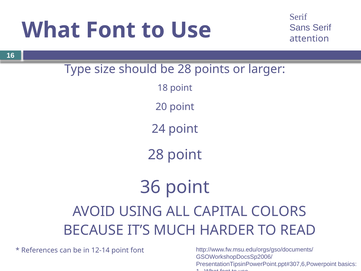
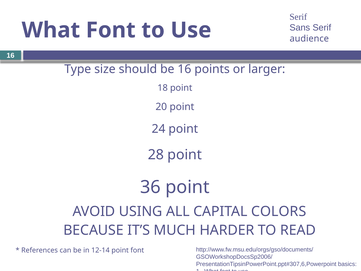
attention: attention -> audience
be 28: 28 -> 16
